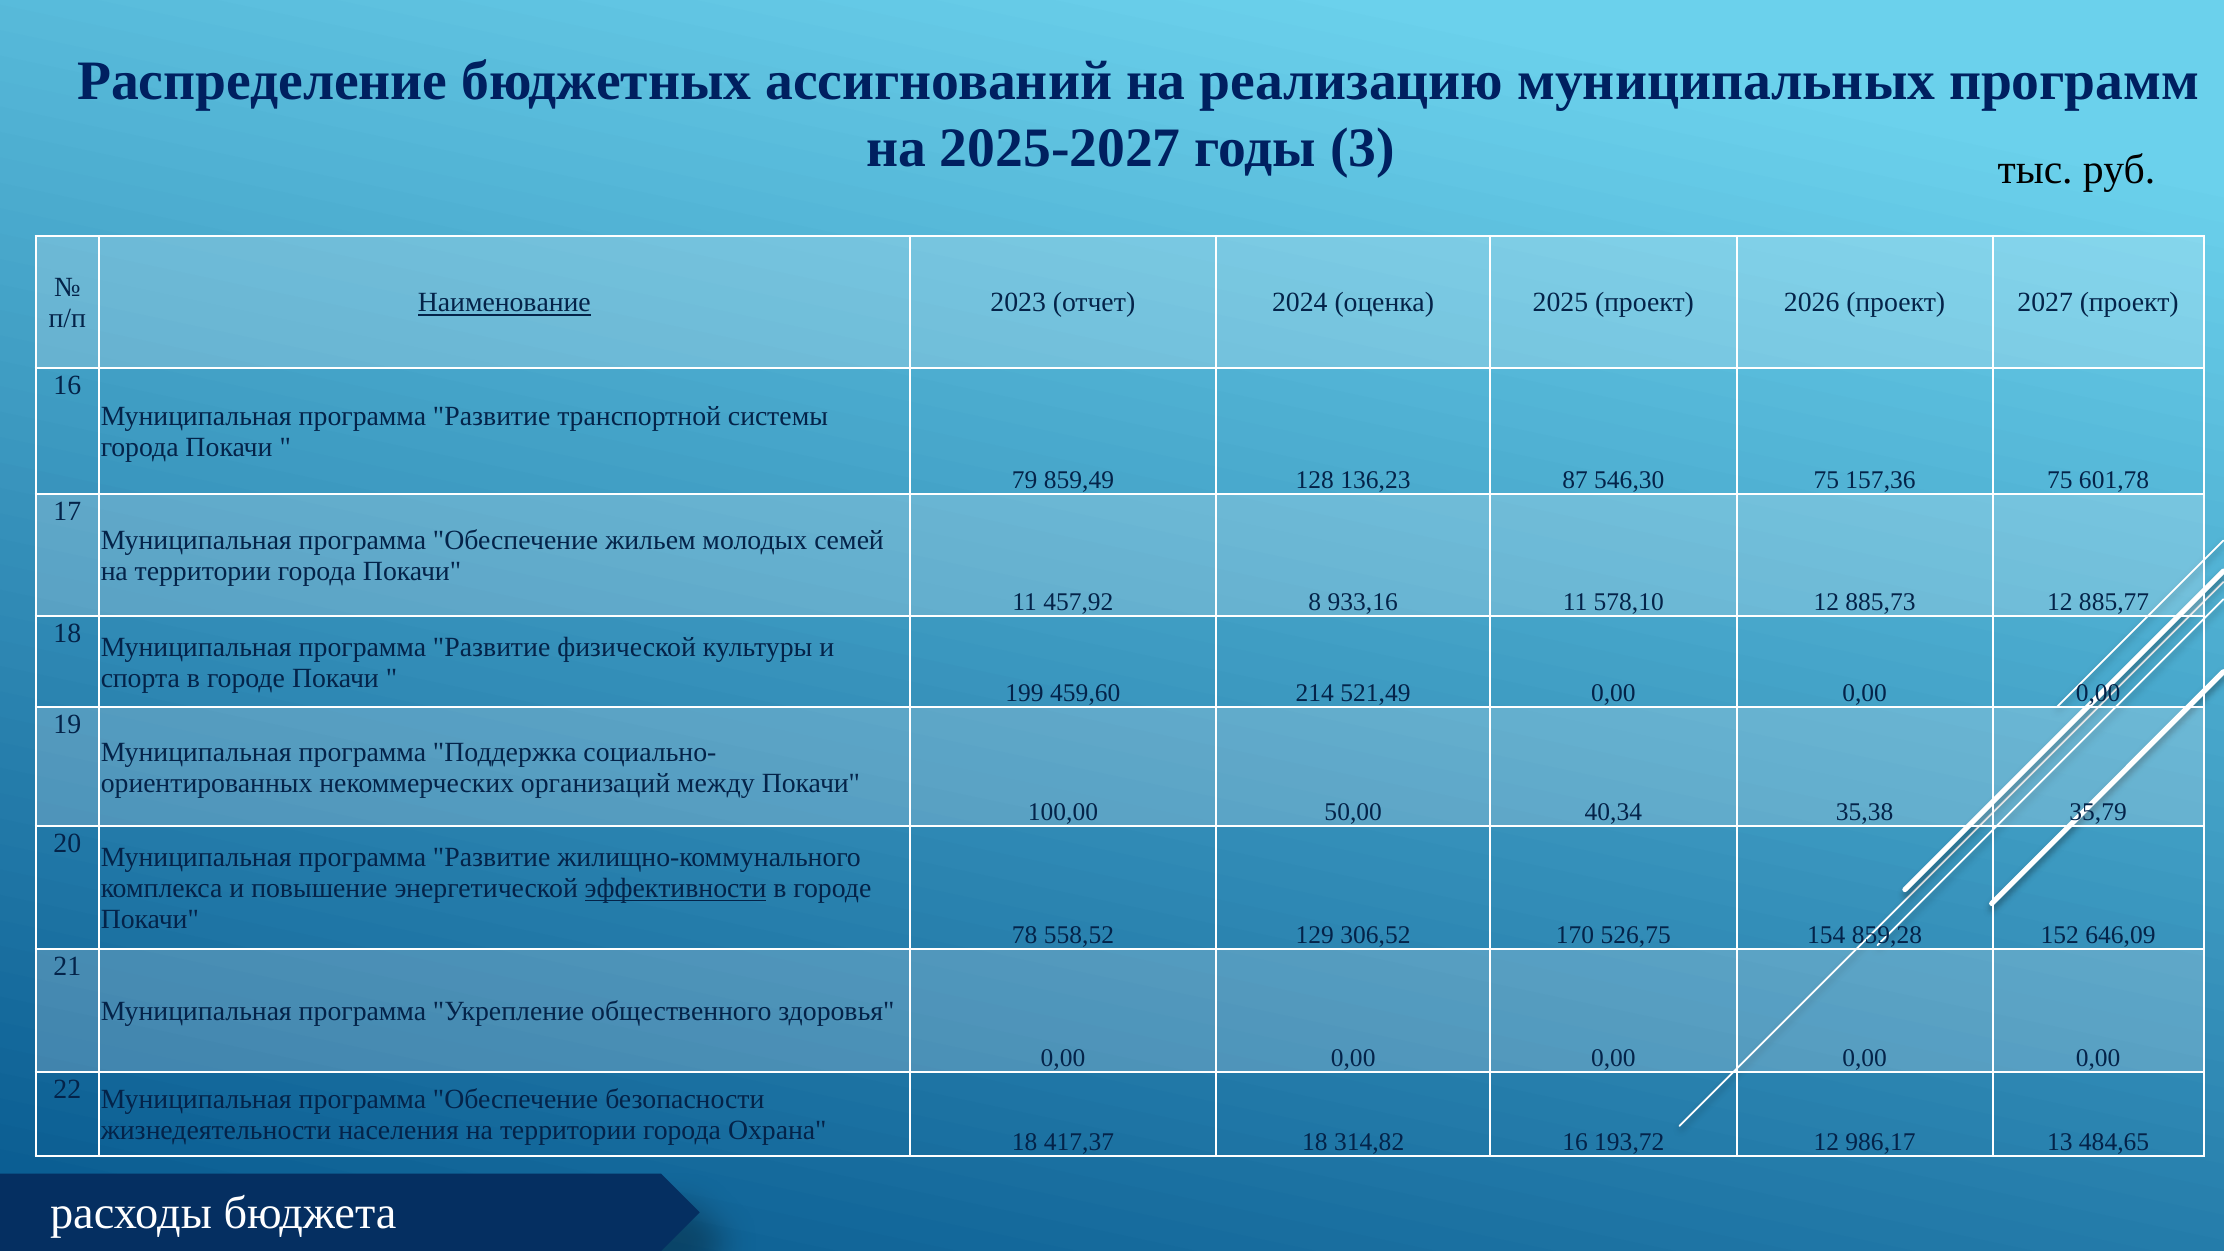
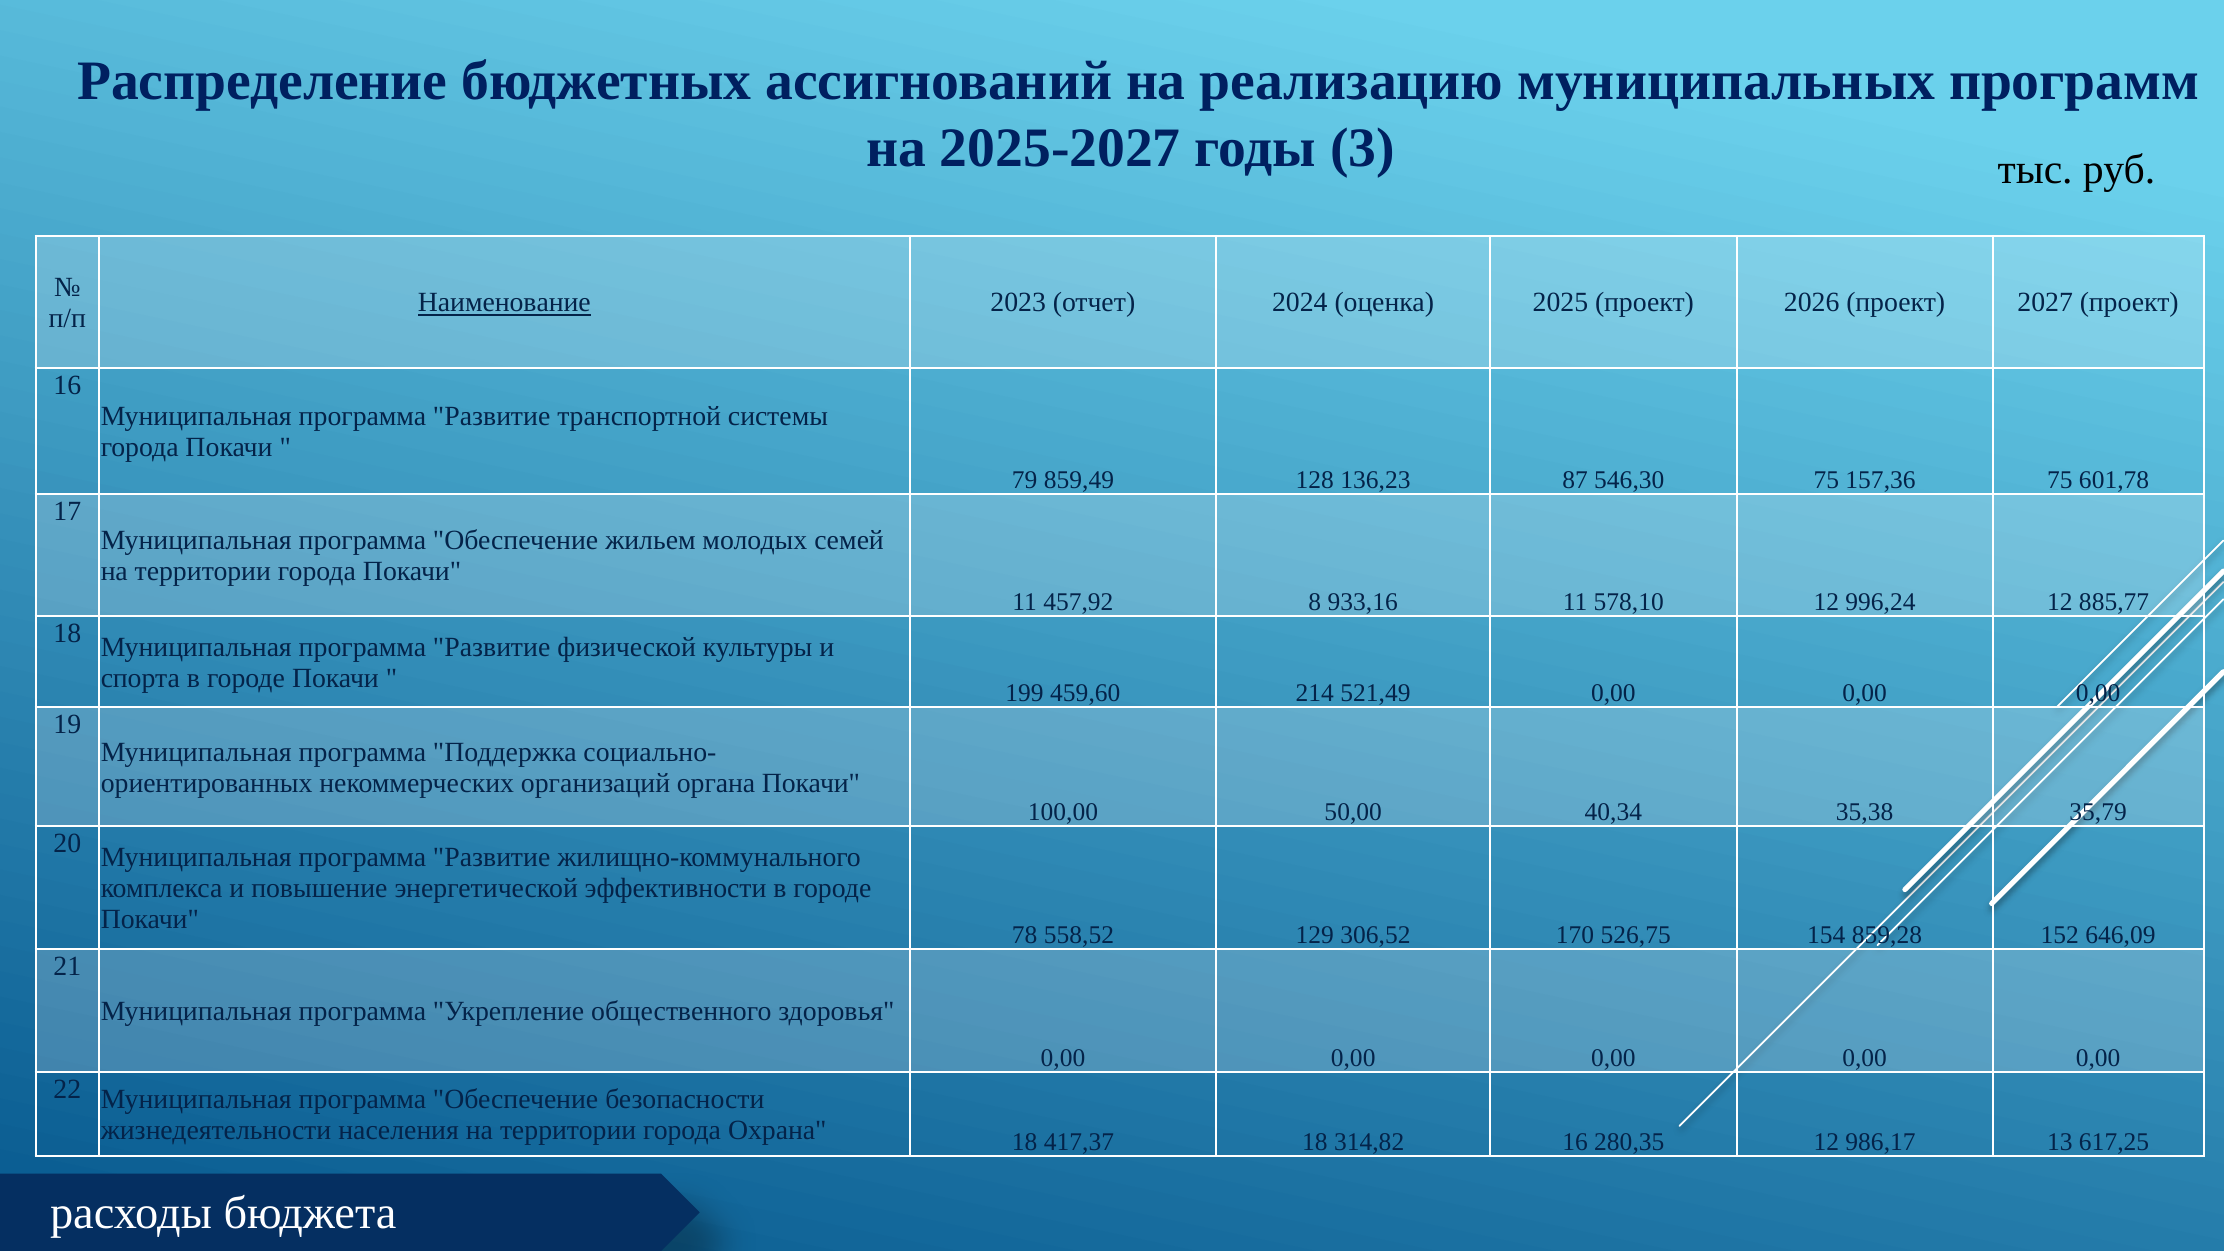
885,73: 885,73 -> 996,24
между: между -> органа
эффективности underline: present -> none
193,72: 193,72 -> 280,35
484,65: 484,65 -> 617,25
